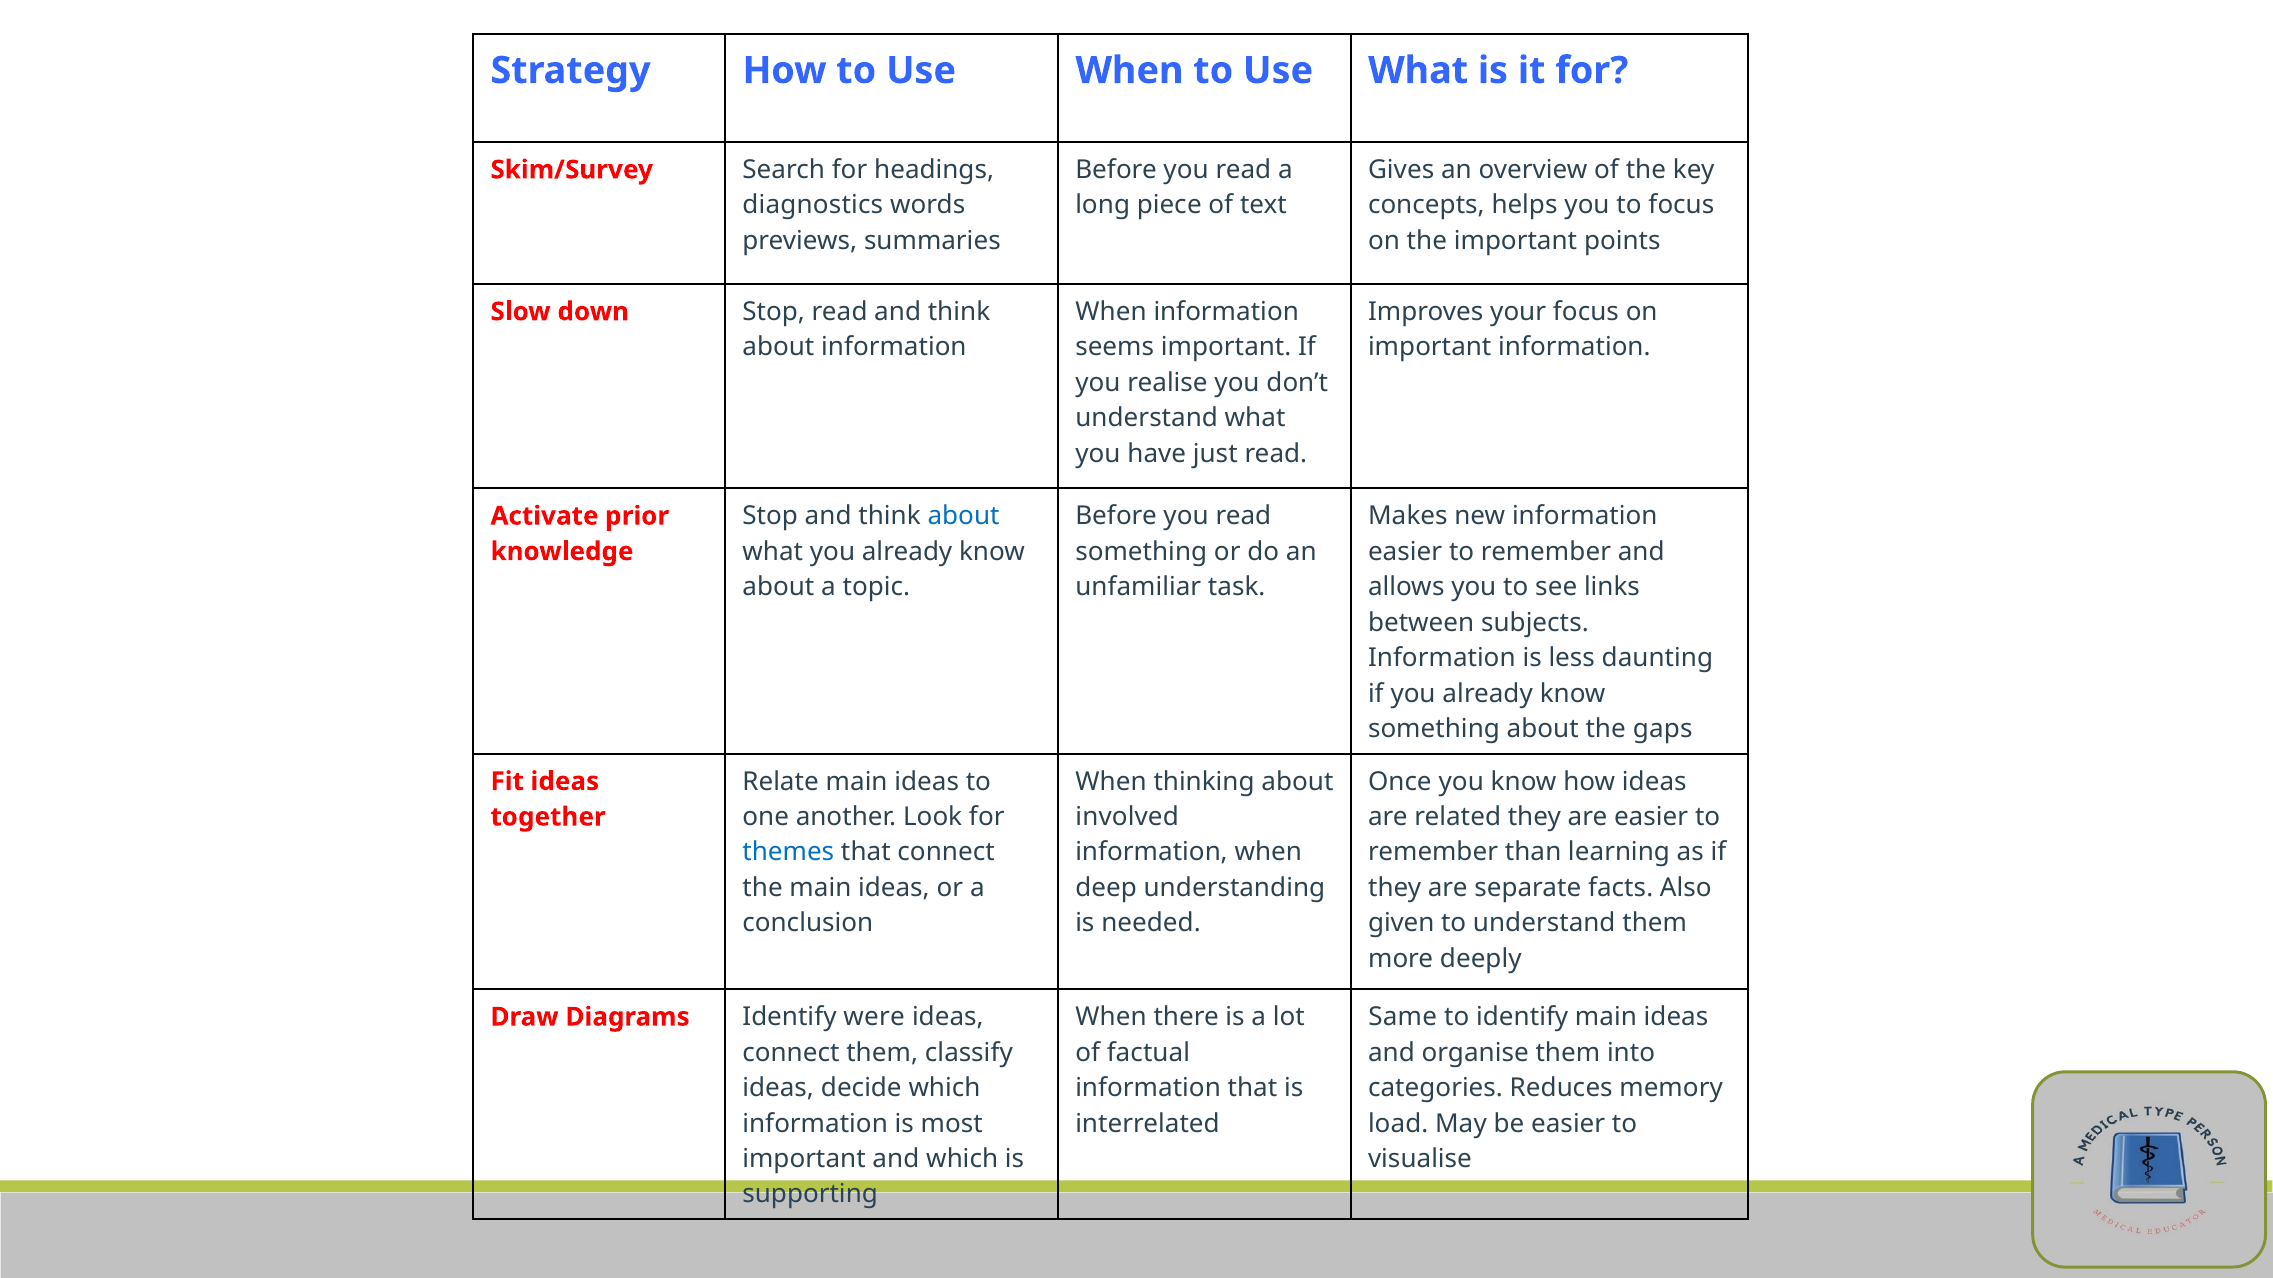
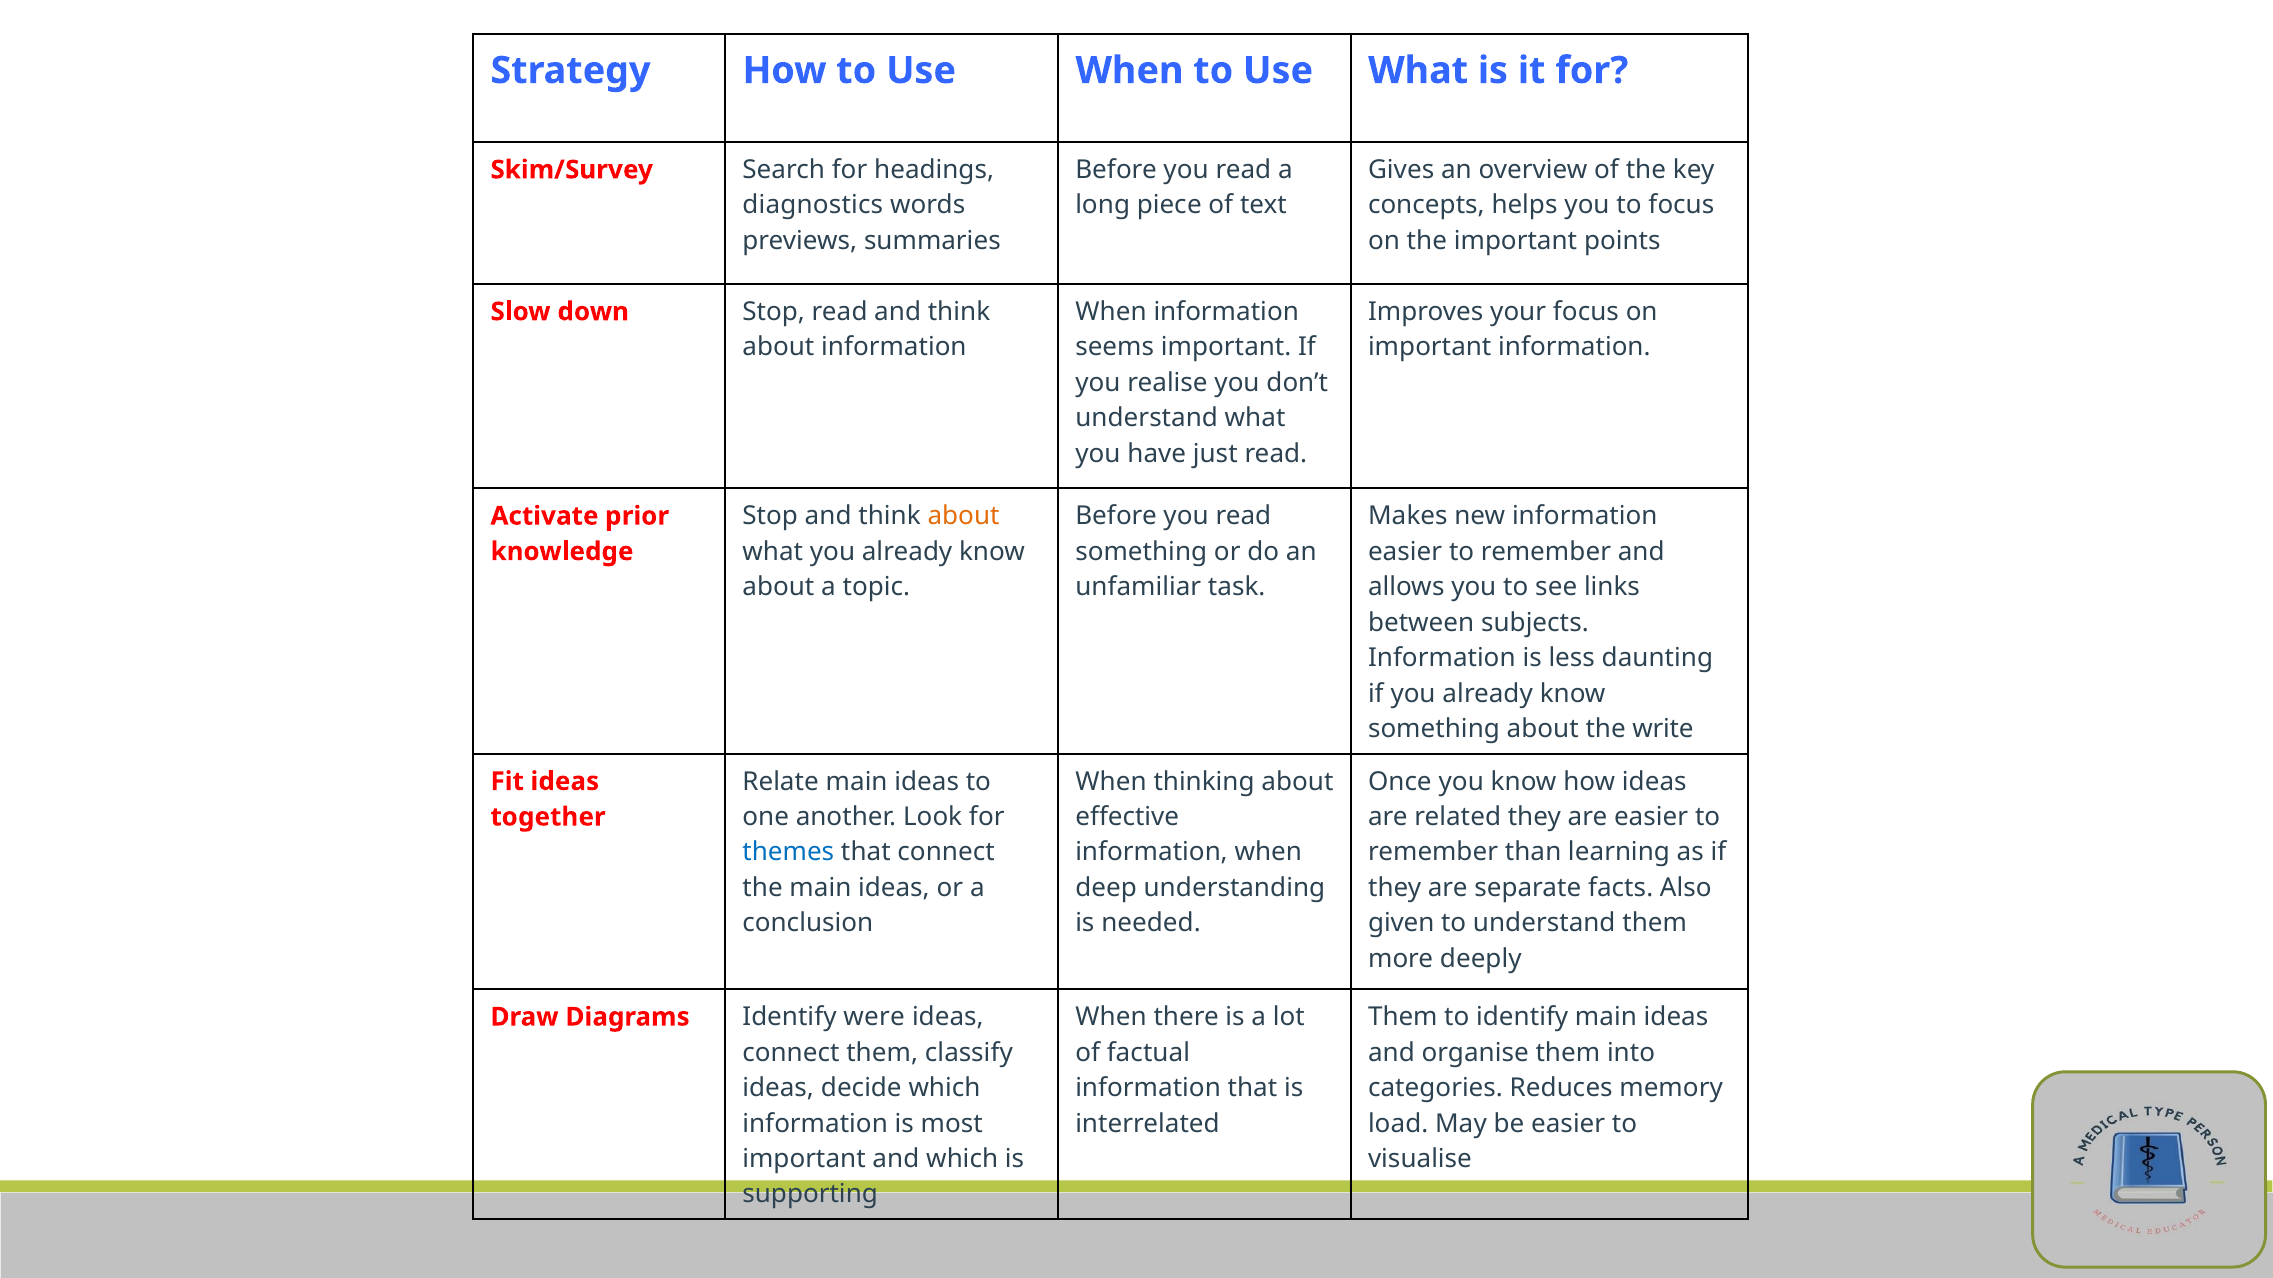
about at (964, 516) colour: blue -> orange
gaps: gaps -> write
involved: involved -> effective
Same at (1403, 1017): Same -> Them
